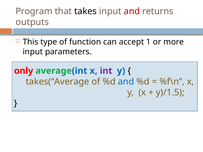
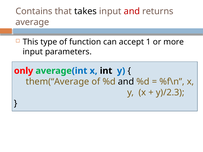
Program: Program -> Contains
outputs: outputs -> average
int colour: purple -> black
takes(“Average: takes(“Average -> them(“Average
and at (126, 82) colour: blue -> black
y)/1.5: y)/1.5 -> y)/2.3
